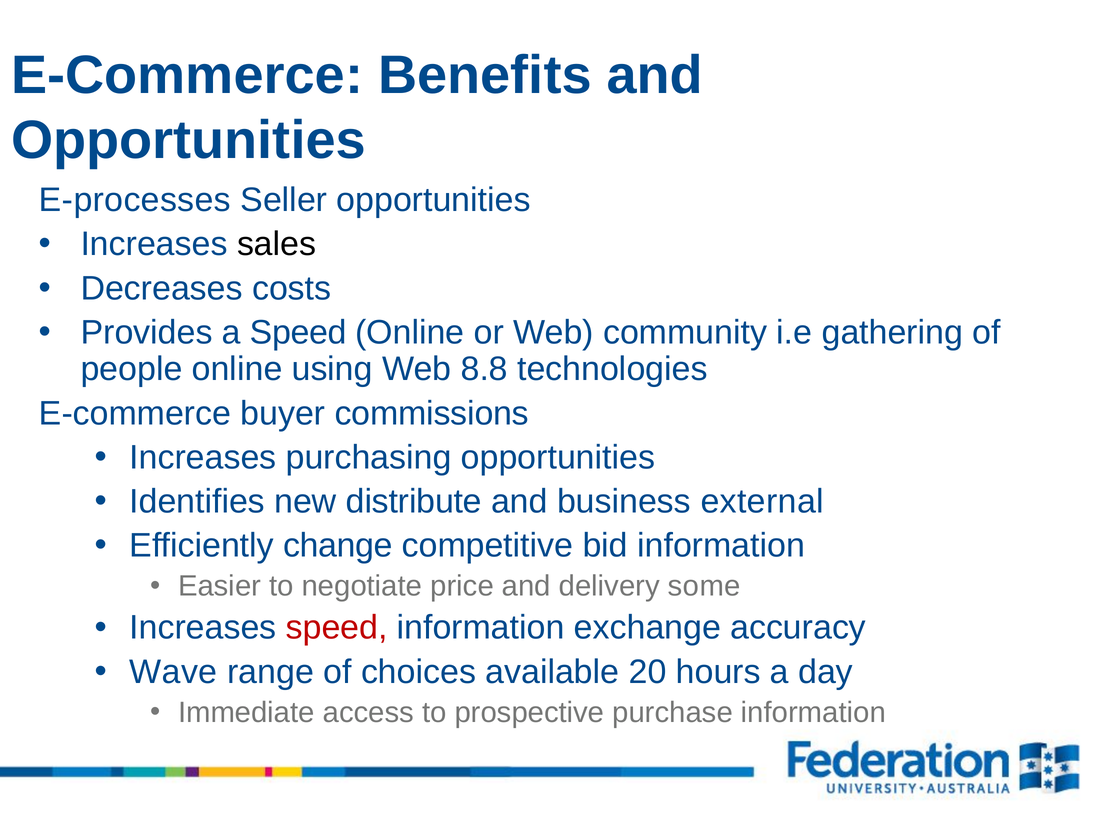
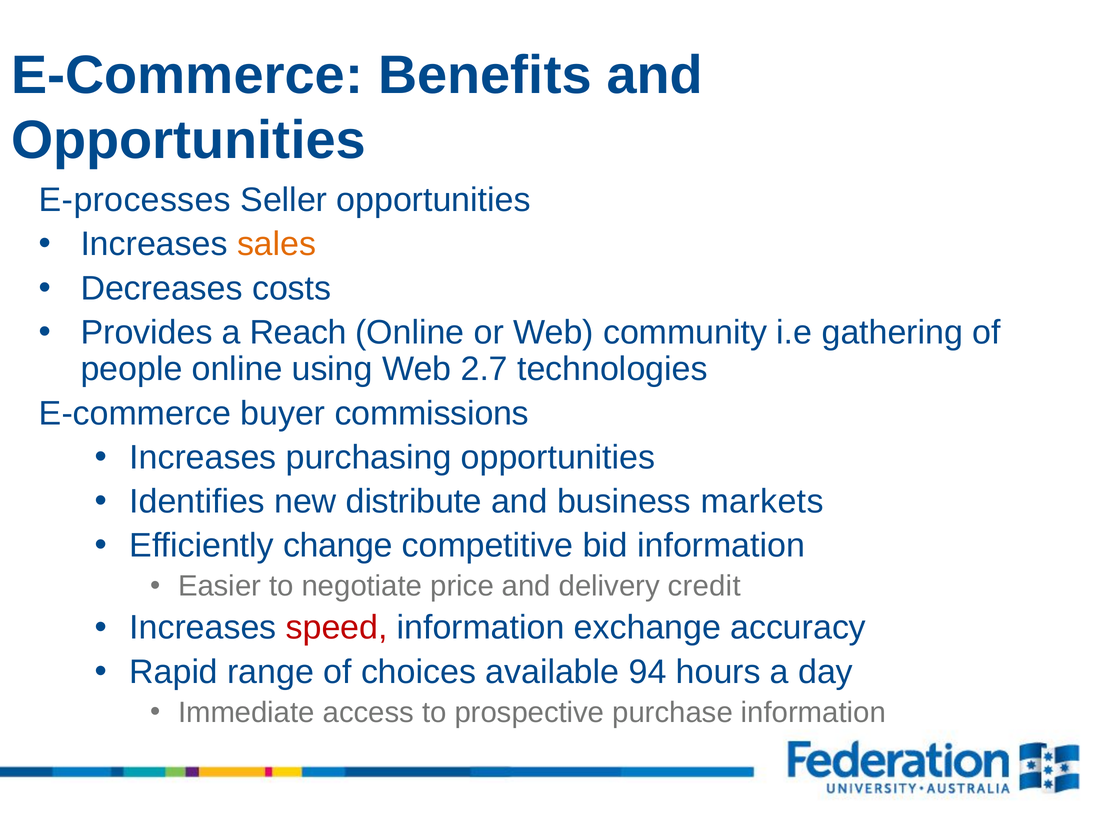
sales colour: black -> orange
a Speed: Speed -> Reach
8.8: 8.8 -> 2.7
external: external -> markets
some: some -> credit
Wave: Wave -> Rapid
20: 20 -> 94
